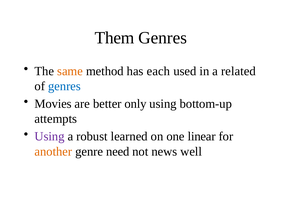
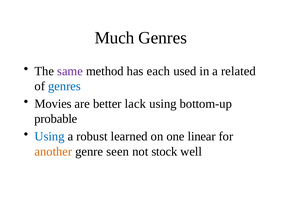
Them: Them -> Much
same colour: orange -> purple
only: only -> lack
attempts: attempts -> probable
Using at (50, 136) colour: purple -> blue
need: need -> seen
news: news -> stock
